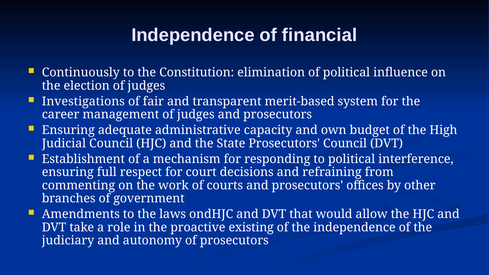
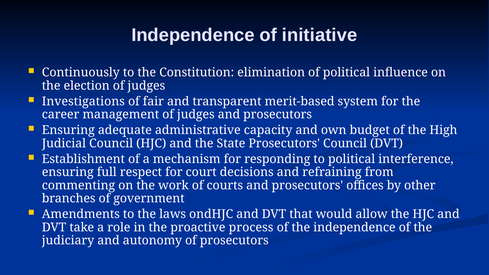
financial: financial -> initiative
existing: existing -> process
